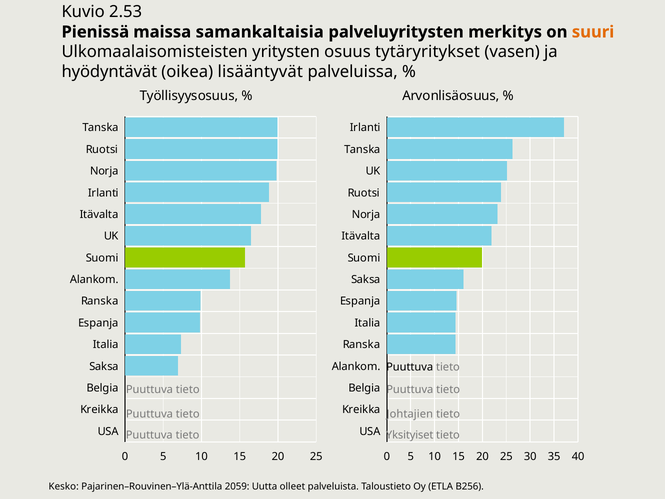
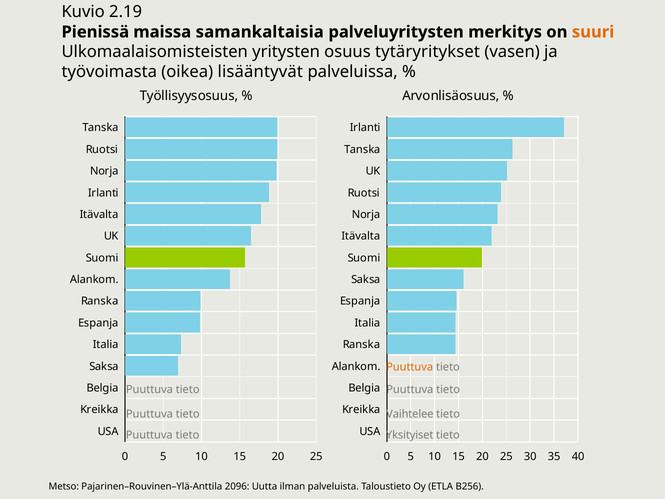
2.53: 2.53 -> 2.19
hyödyntävät: hyödyntävät -> työvoimasta
Puuttuva at (410, 367) colour: black -> orange
Johtajien: Johtajien -> Vaihtelee
Kesko: Kesko -> Metso
2059: 2059 -> 2096
olleet: olleet -> ilman
